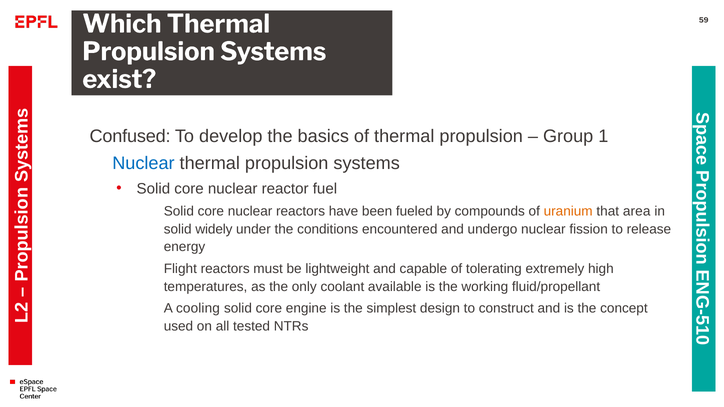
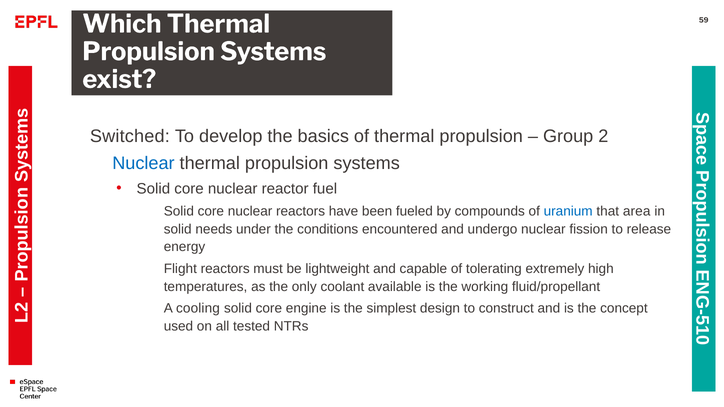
Confused: Confused -> Switched
Group 1: 1 -> 2
uranium colour: orange -> blue
widely: widely -> needs
